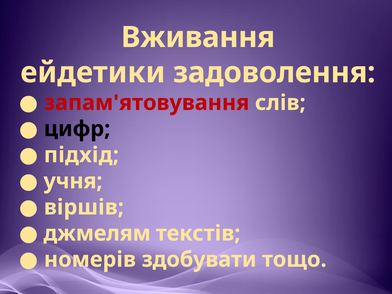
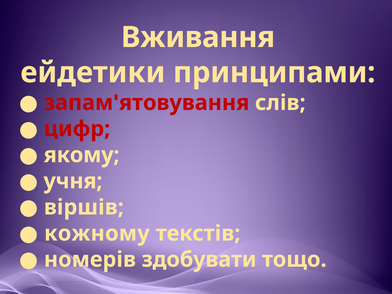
задоволення: задоволення -> принципами
цифр colour: black -> red
підхід: підхід -> якому
джмелям: джмелям -> кожному
